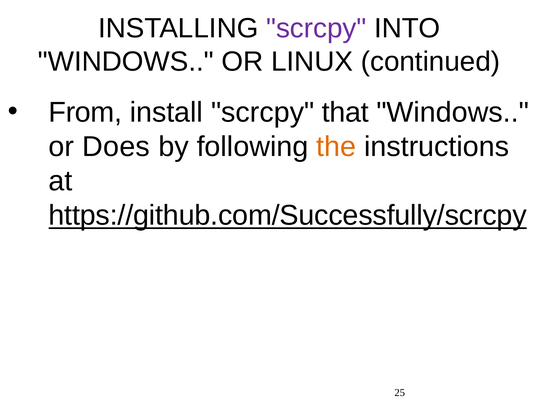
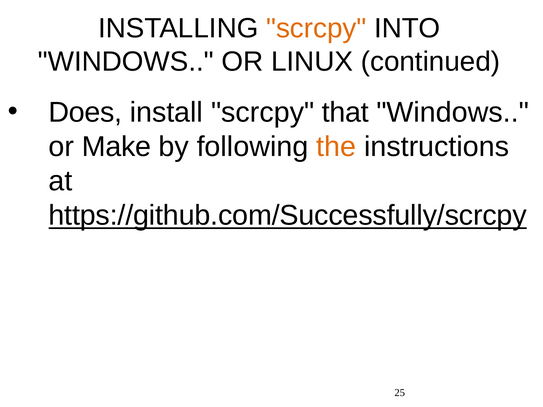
scrcpy at (316, 28) colour: purple -> orange
From: From -> Does
Does: Does -> Make
